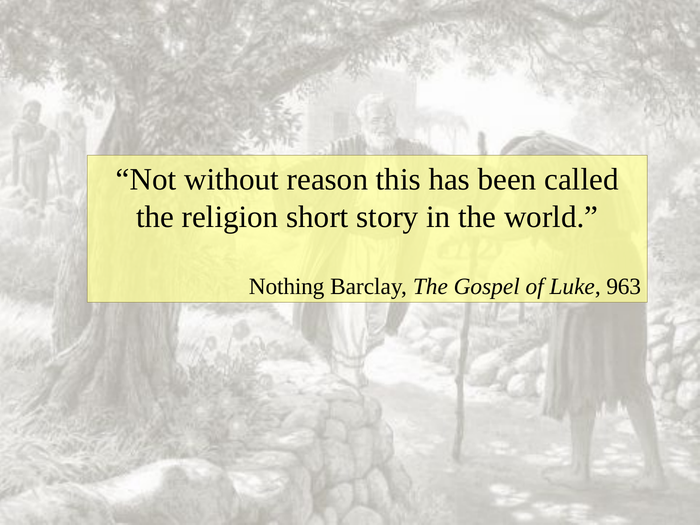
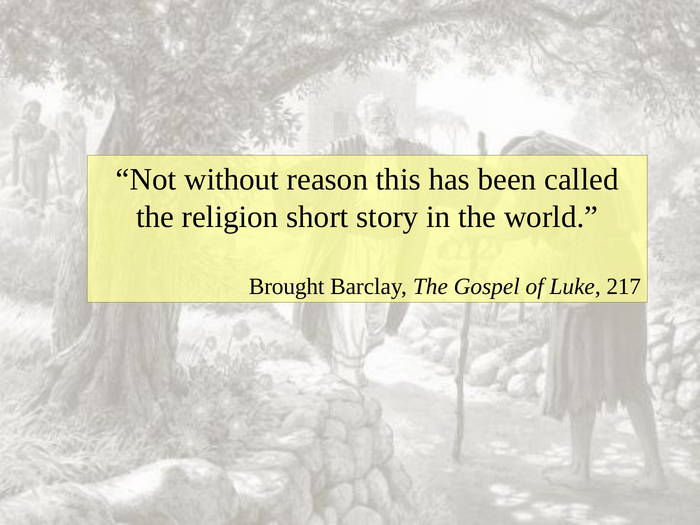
Nothing: Nothing -> Brought
963: 963 -> 217
